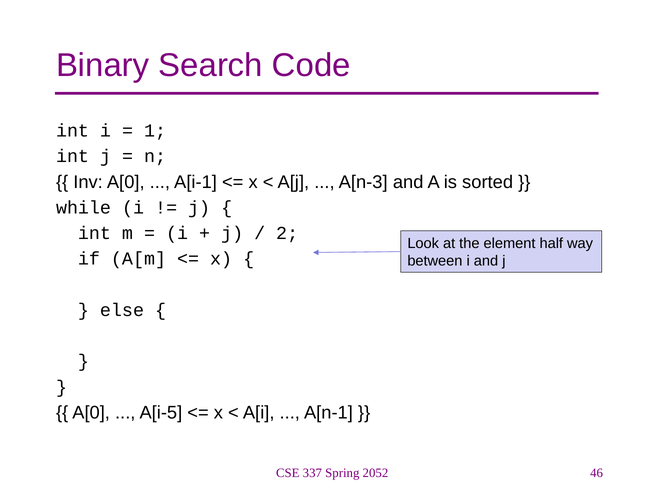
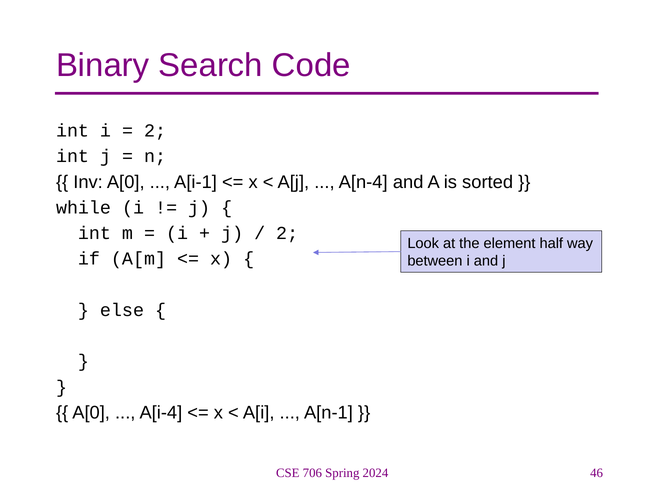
1 at (155, 131): 1 -> 2
A[n-3: A[n-3 -> A[n-4
A[i-5: A[i-5 -> A[i-4
337: 337 -> 706
2052: 2052 -> 2024
